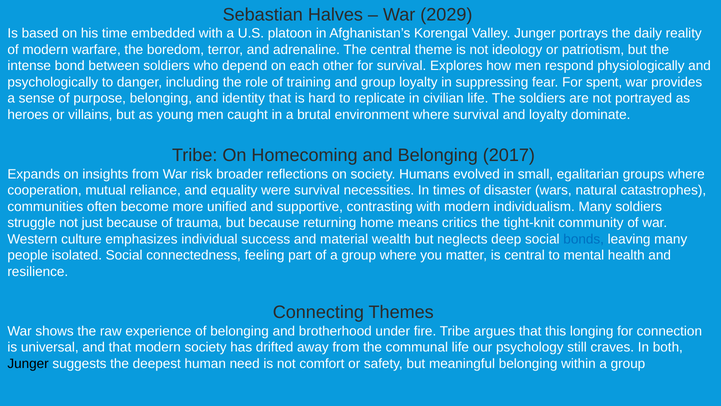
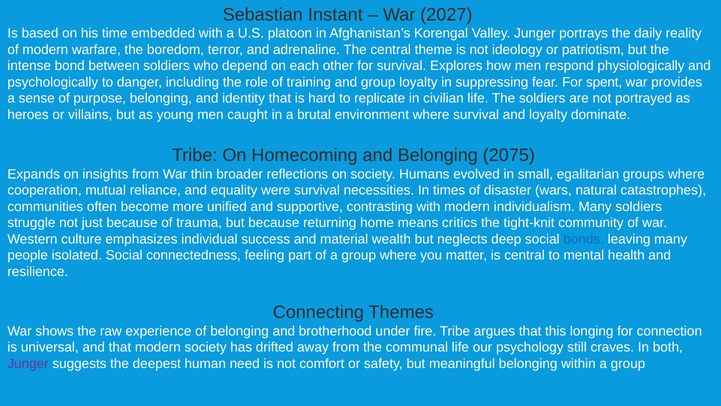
Halves: Halves -> Instant
2029: 2029 -> 2027
2017: 2017 -> 2075
risk: risk -> thin
Junger at (28, 363) colour: black -> purple
